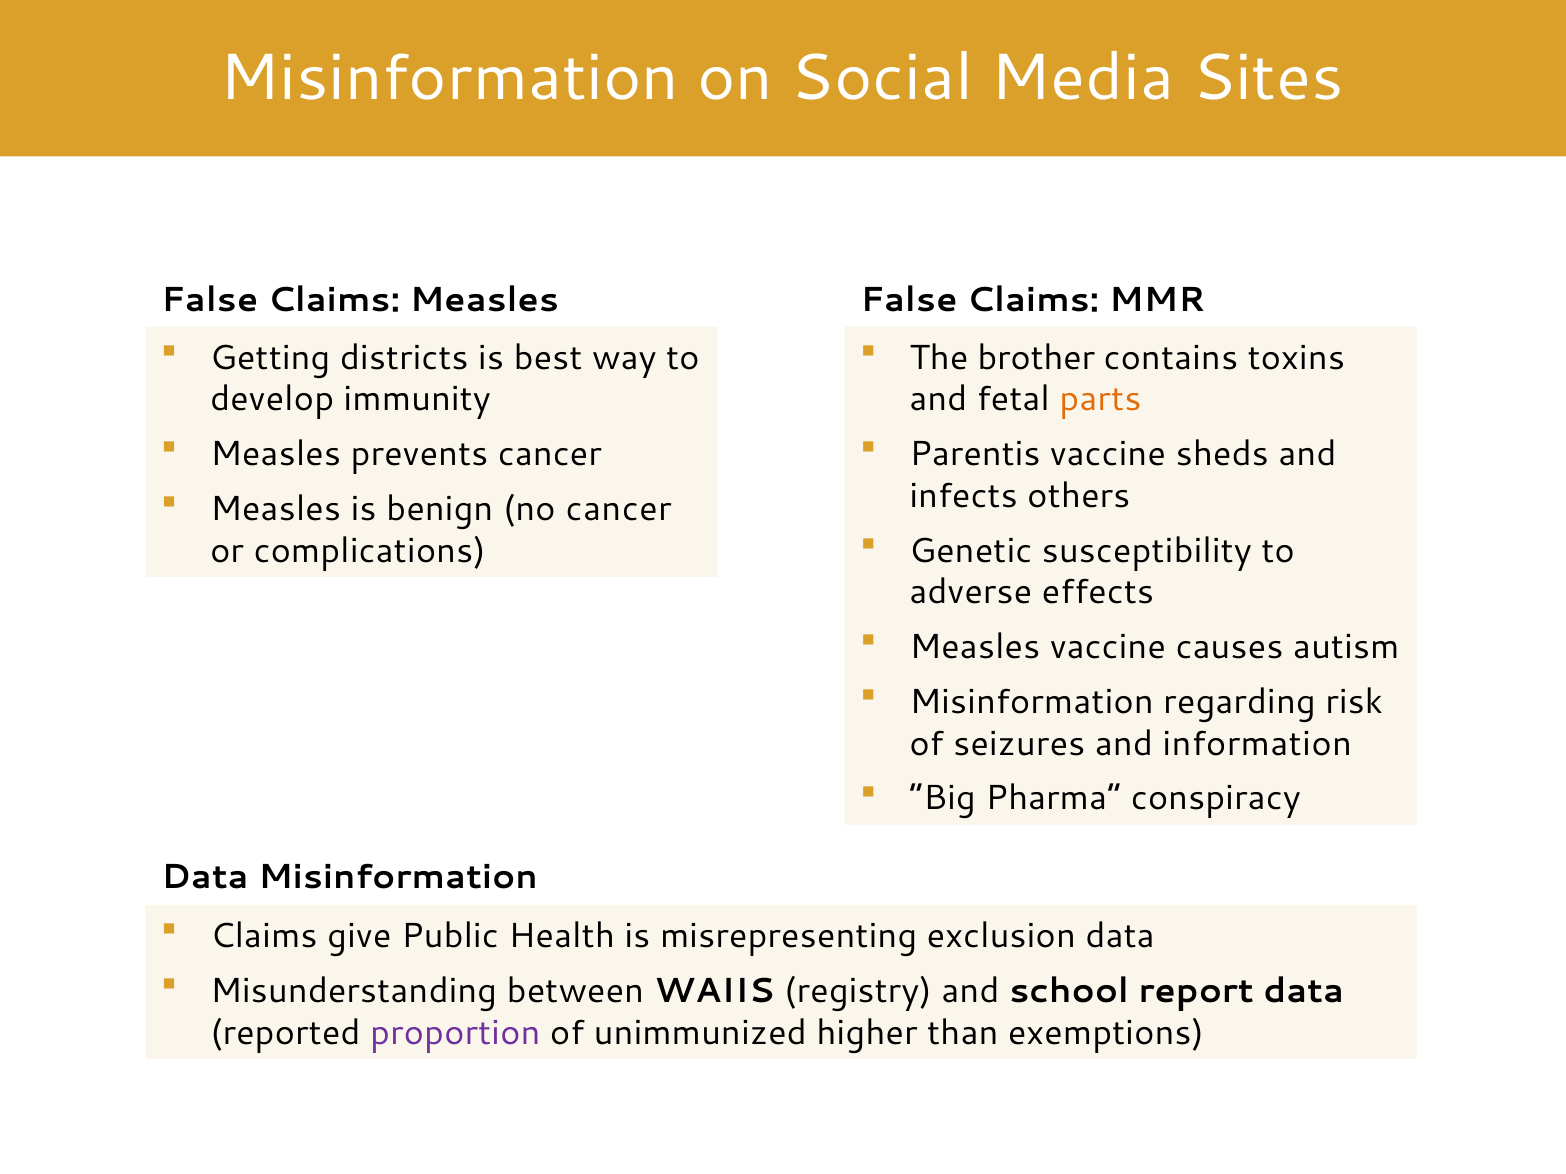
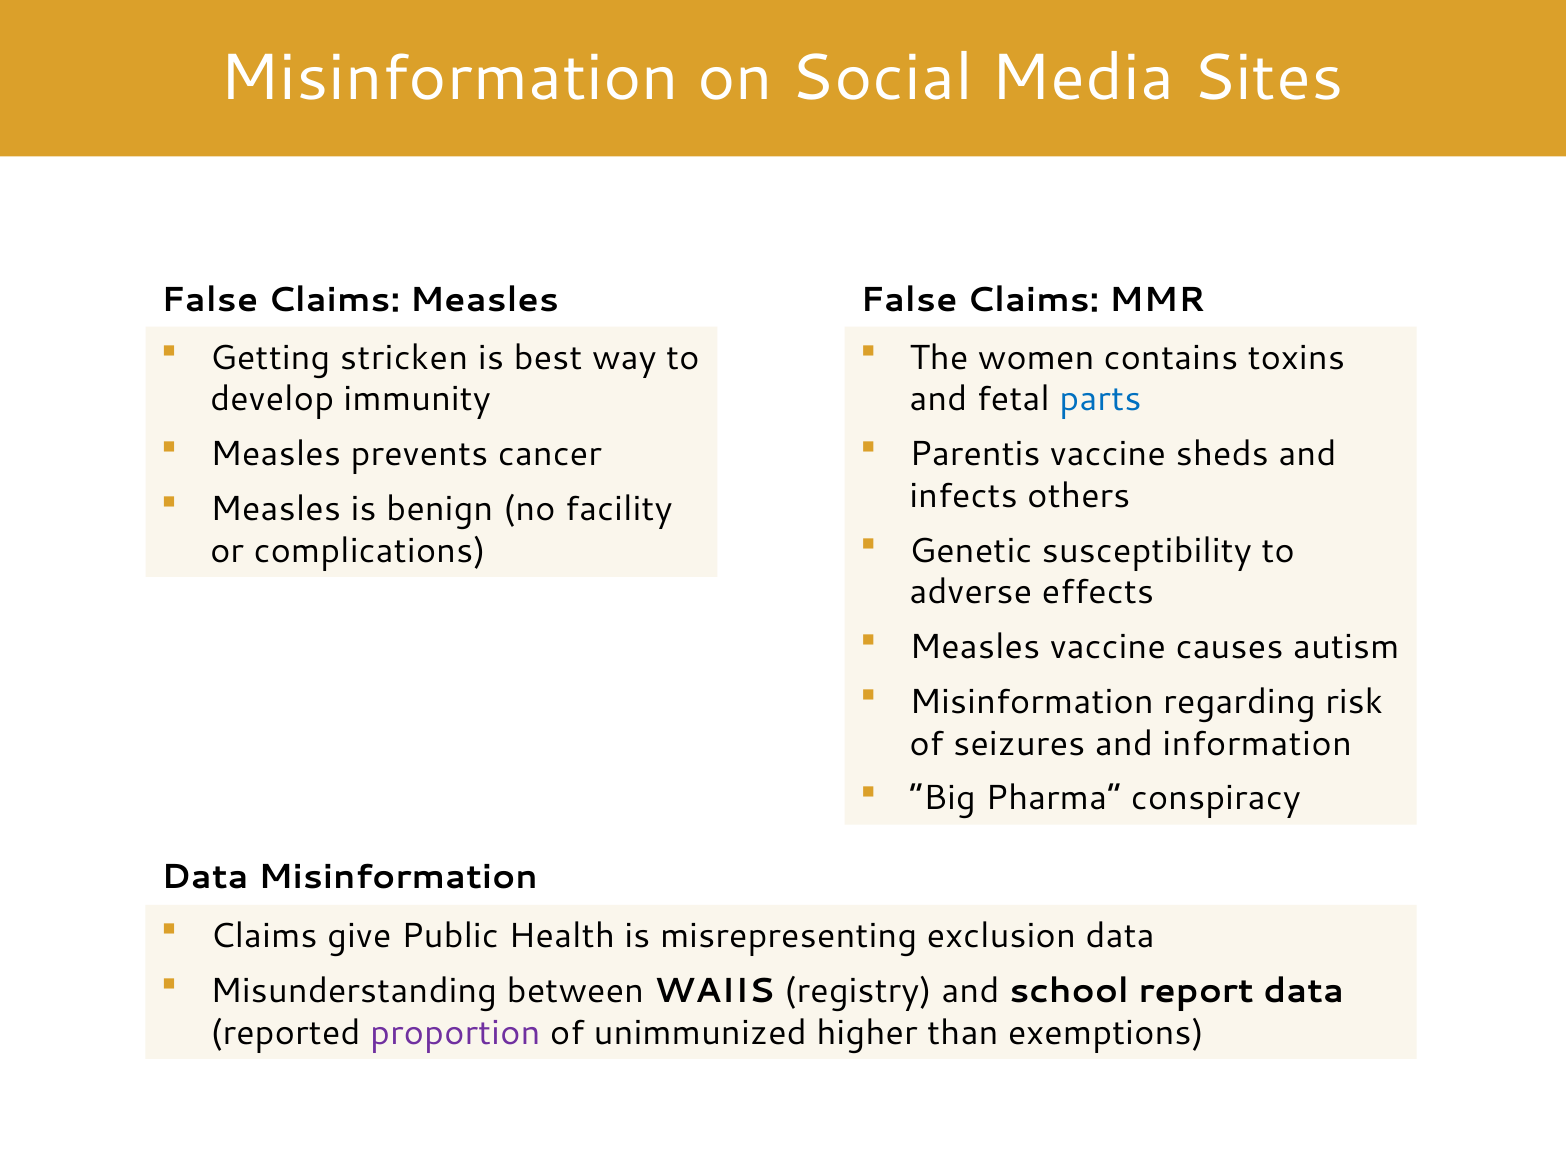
districts: districts -> stricken
brother: brother -> women
parts colour: orange -> blue
no cancer: cancer -> facility
